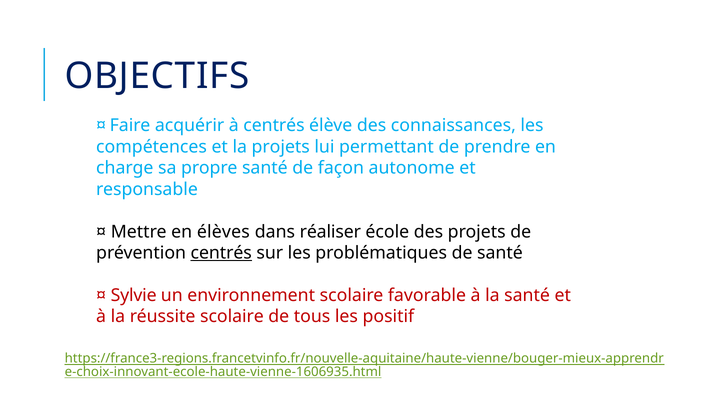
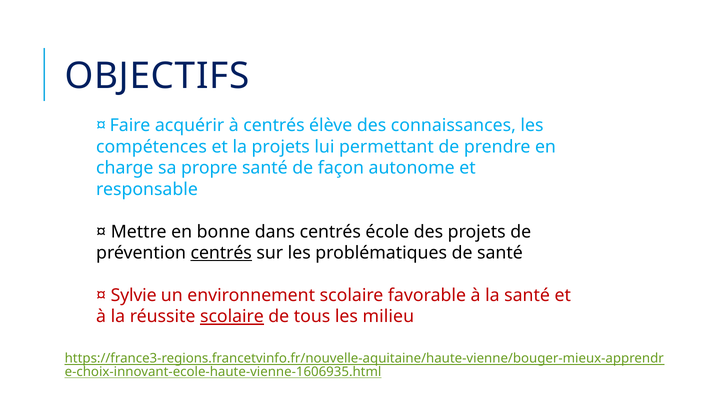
élèves: élèves -> bonne
dans réaliser: réaliser -> centrés
scolaire at (232, 317) underline: none -> present
positif: positif -> milieu
